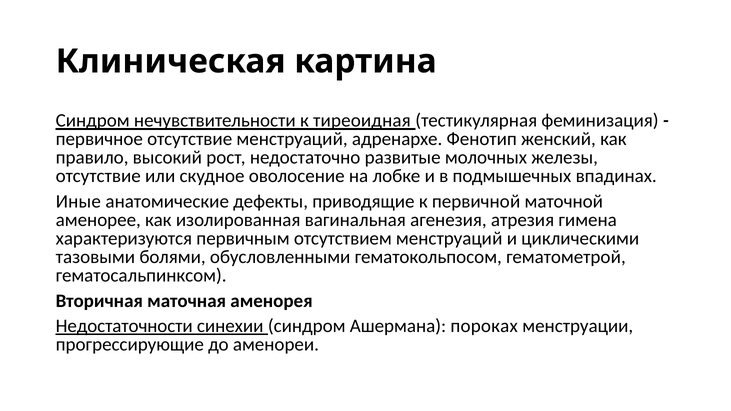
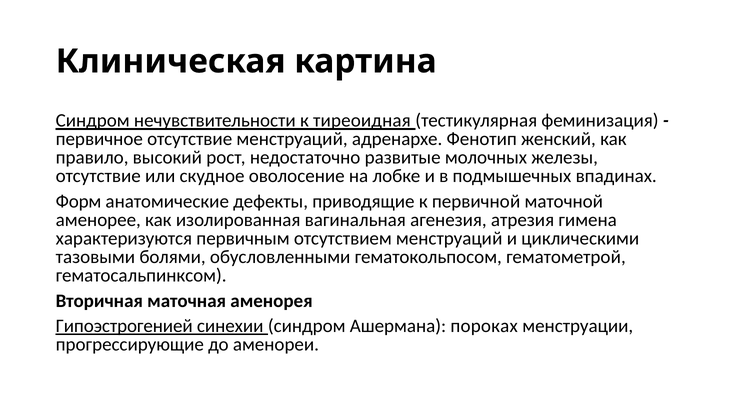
Иные: Иные -> Форм
Недостаточности: Недостаточности -> Гипоэстрогенией
